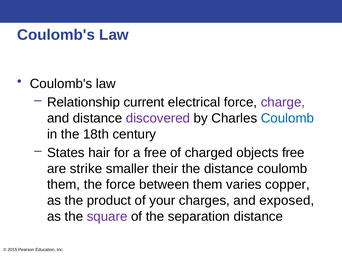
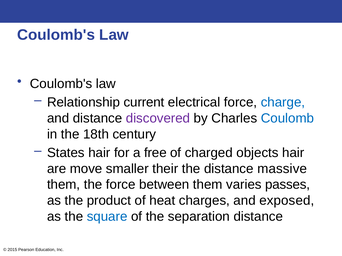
charge colour: purple -> blue
objects free: free -> hair
strike: strike -> move
distance coulomb: coulomb -> massive
copper: copper -> passes
your: your -> heat
square colour: purple -> blue
